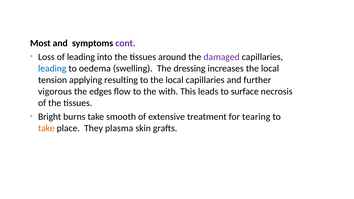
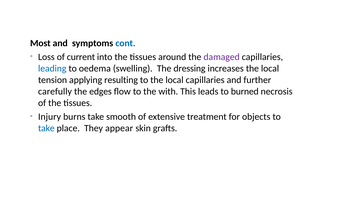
cont colour: purple -> blue
of leading: leading -> current
vigorous: vigorous -> carefully
surface: surface -> burned
Bright: Bright -> Injury
tearing: tearing -> objects
take at (46, 128) colour: orange -> blue
plasma: plasma -> appear
